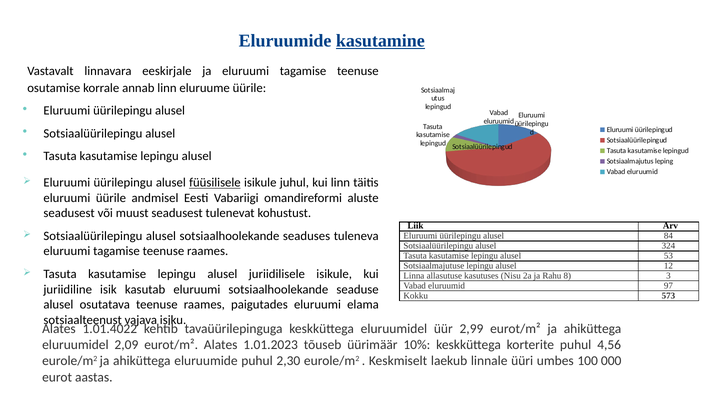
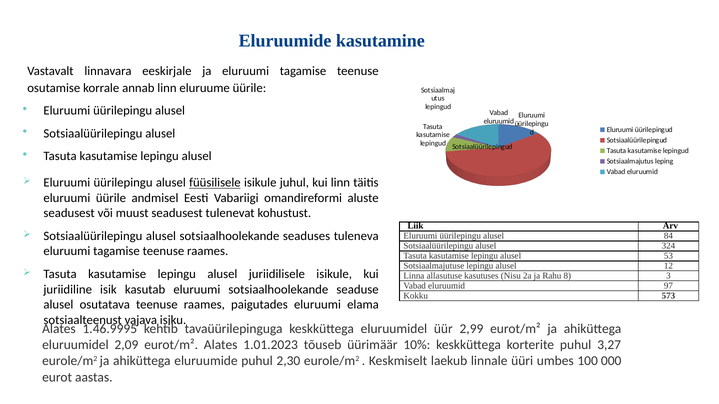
kasutamine underline: present -> none
1.01.4022: 1.01.4022 -> 1.46.9995
4,56: 4,56 -> 3,27
